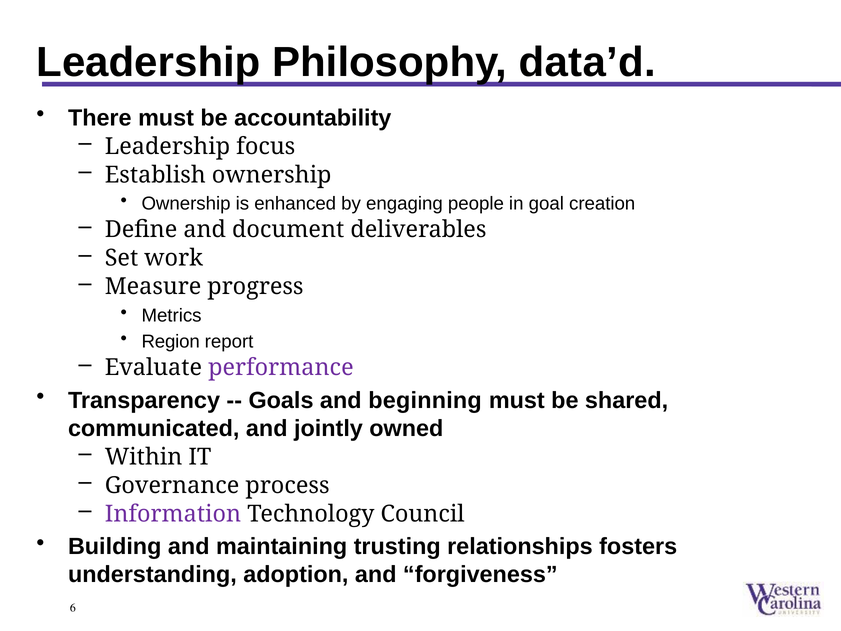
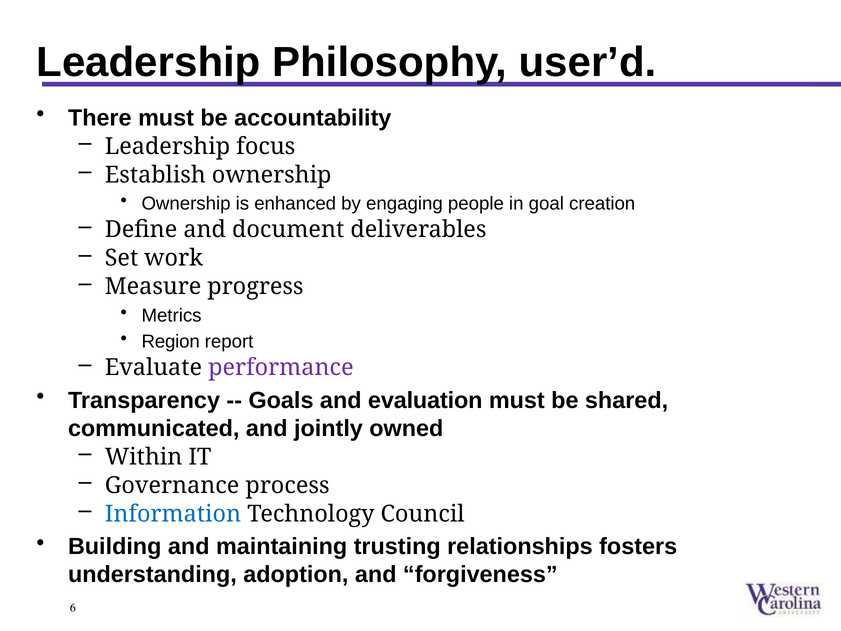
data’d: data’d -> user’d
beginning: beginning -> evaluation
Information colour: purple -> blue
